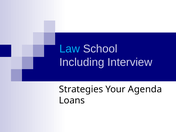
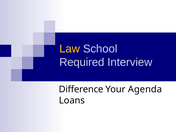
Law colour: light blue -> yellow
Including: Including -> Required
Strategies: Strategies -> Difference
